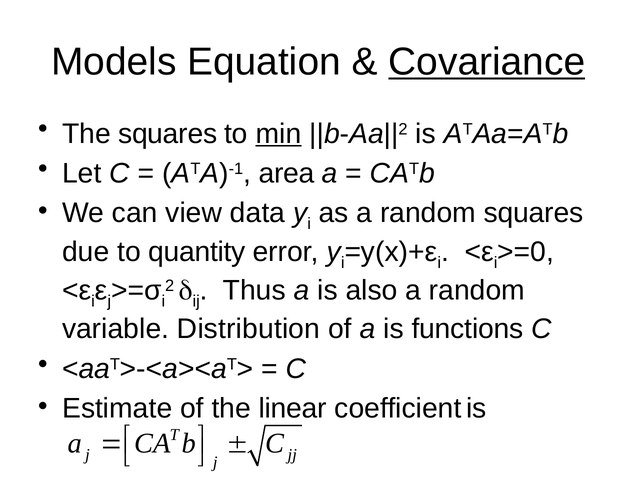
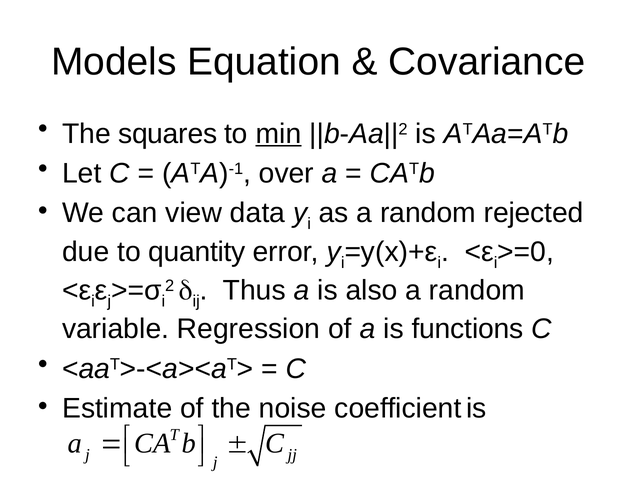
Covariance underline: present -> none
area: area -> over
random squares: squares -> rejected
Distribution: Distribution -> Regression
linear: linear -> noise
